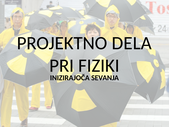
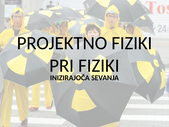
PROJEKTNO DELA: DELA -> FIZIKI
